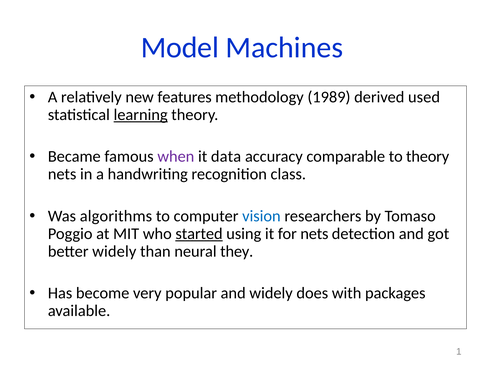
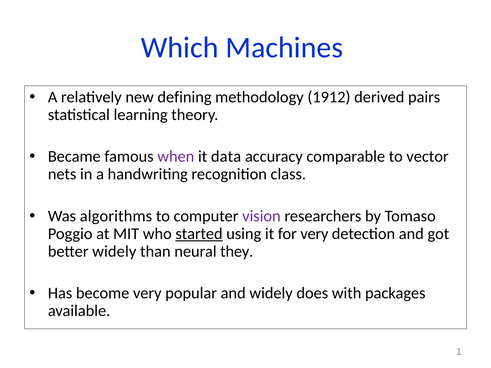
Model: Model -> Which
features: features -> defining
1989: 1989 -> 1912
used: used -> pairs
learning underline: present -> none
to theory: theory -> vector
vision colour: blue -> purple
for nets: nets -> very
